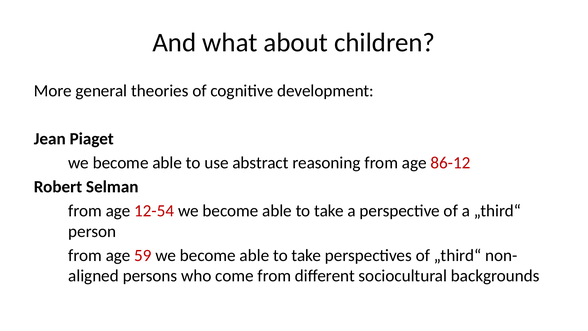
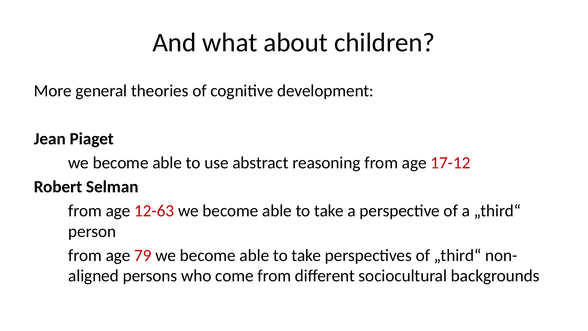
86-12: 86-12 -> 17-12
12-54: 12-54 -> 12-63
59: 59 -> 79
